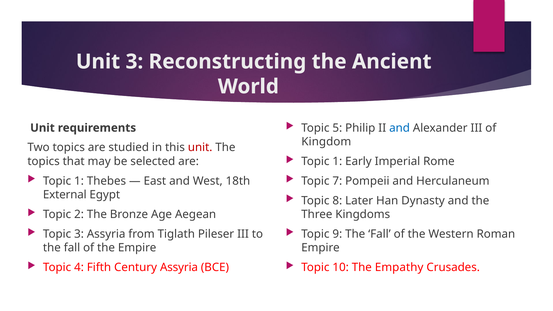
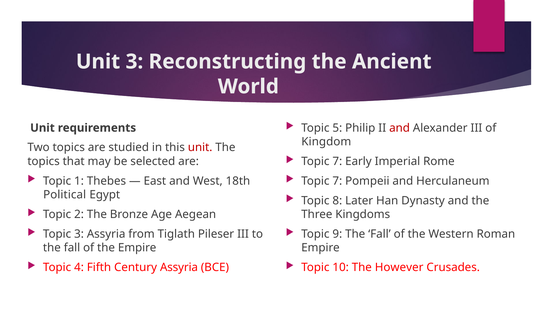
and at (400, 128) colour: blue -> red
1 at (337, 161): 1 -> 7
External: External -> Political
Empathy: Empathy -> However
